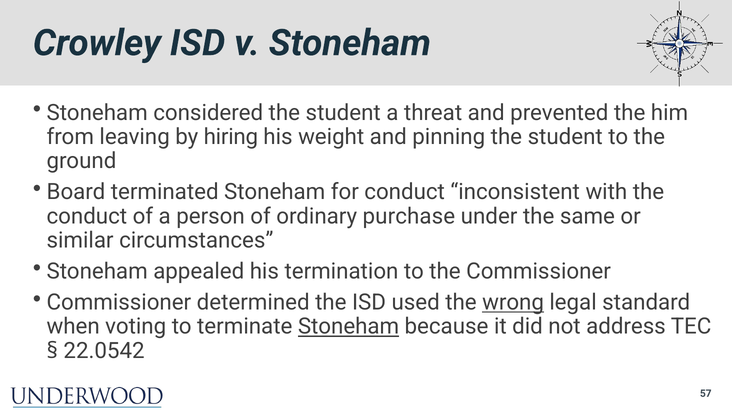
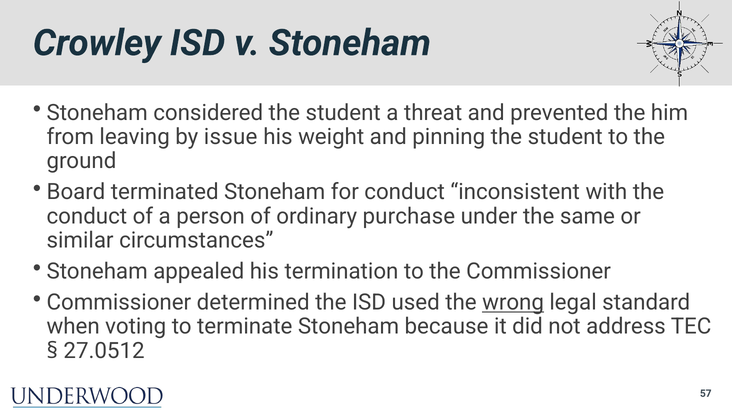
hiring: hiring -> issue
Stoneham at (349, 326) underline: present -> none
22.0542: 22.0542 -> 27.0512
